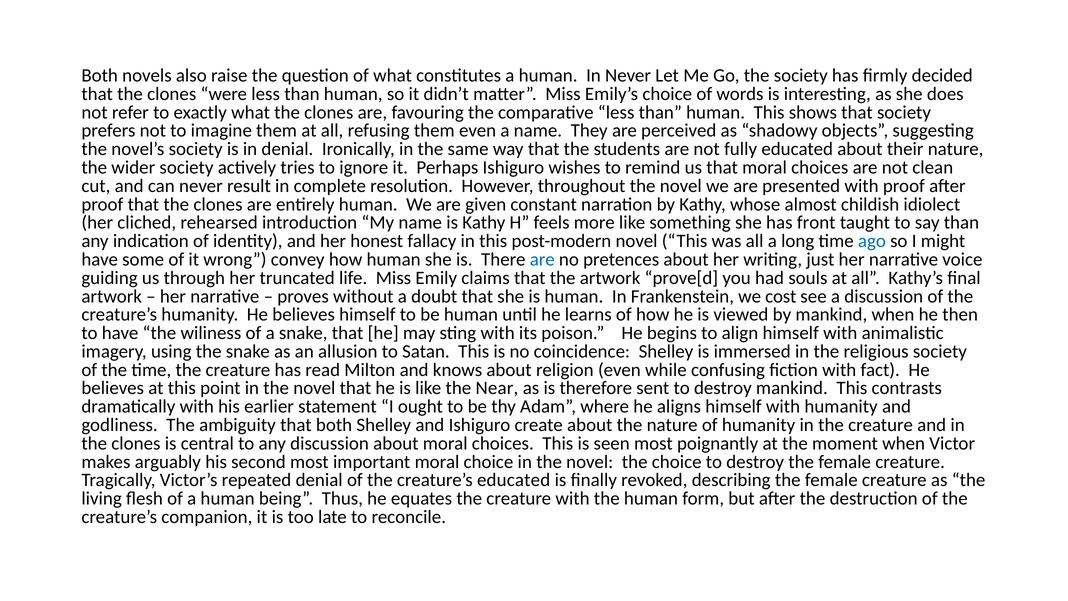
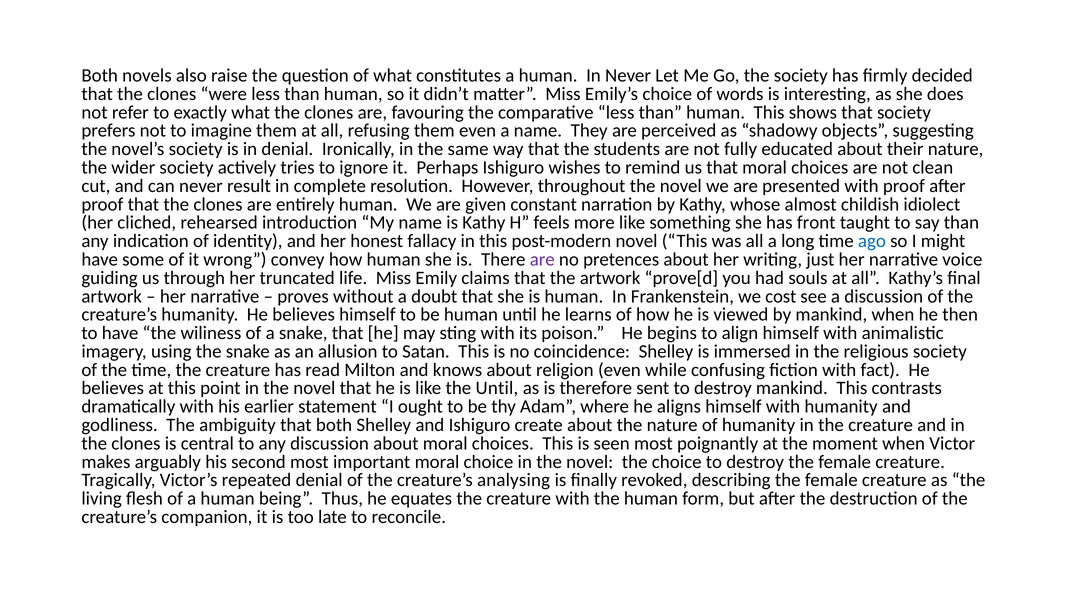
are at (542, 259) colour: blue -> purple
the Near: Near -> Until
creature’s educated: educated -> analysing
